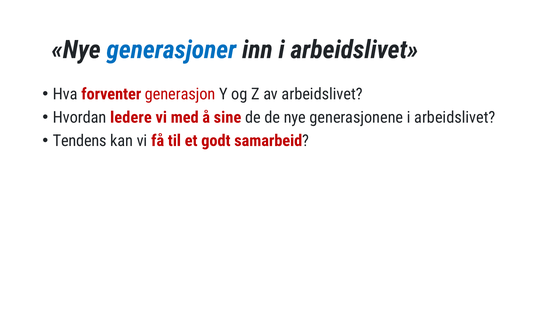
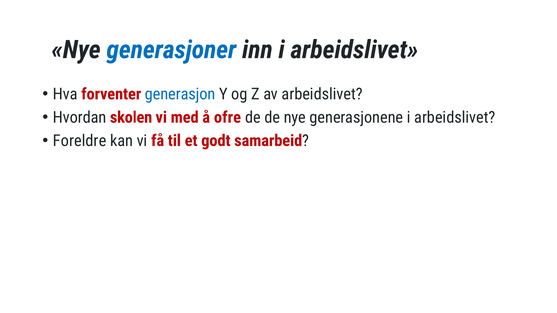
generasjon colour: red -> blue
ledere: ledere -> skolen
sine: sine -> ofre
Tendens: Tendens -> Foreldre
